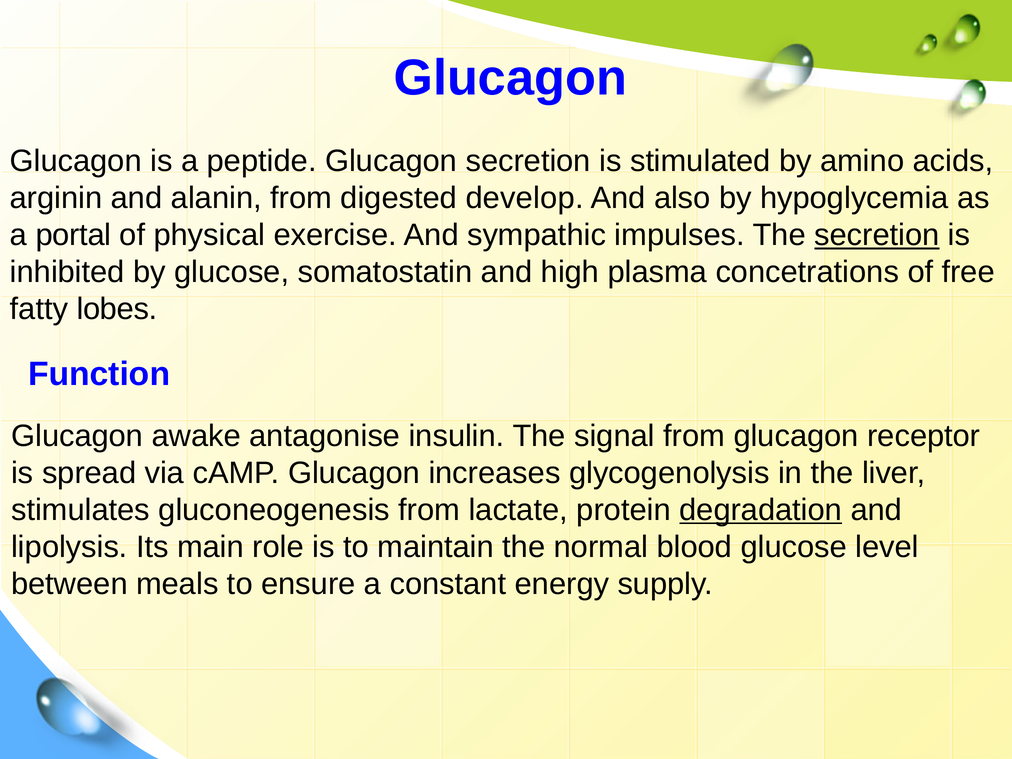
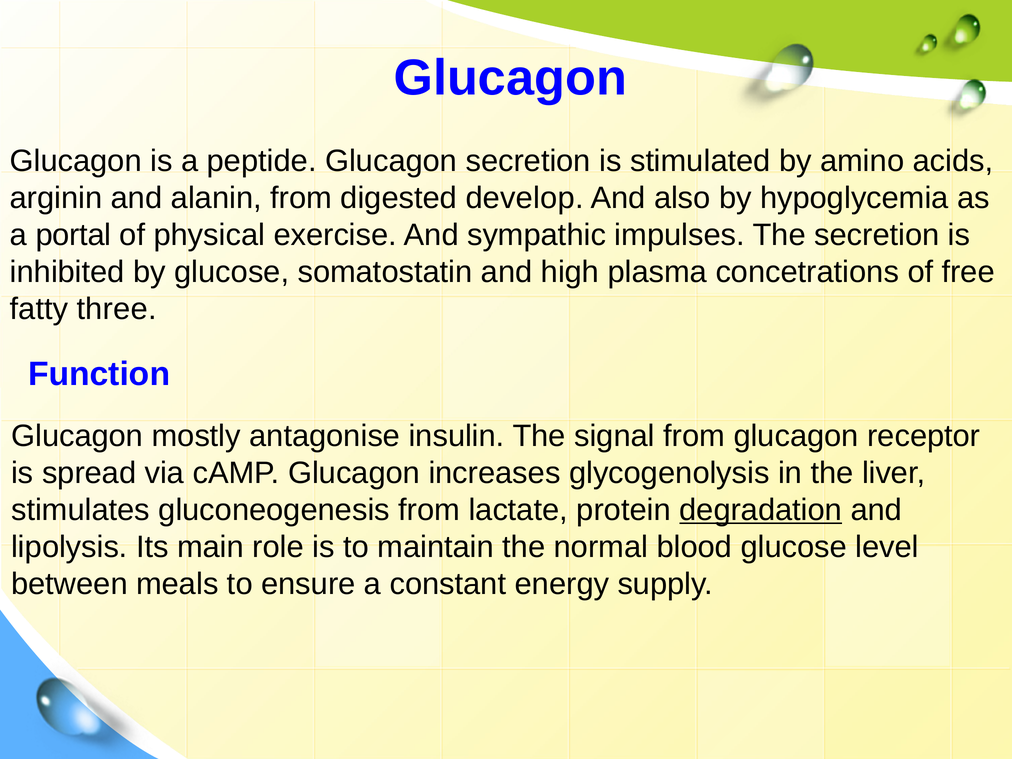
secretion at (877, 235) underline: present -> none
lobes: lobes -> three
awake: awake -> mostly
